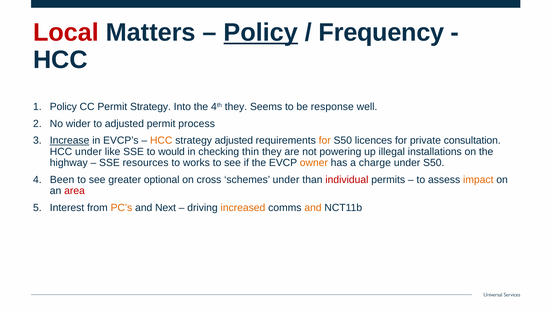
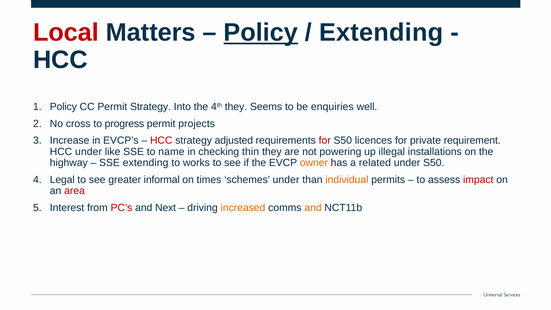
Frequency at (381, 33): Frequency -> Extending
response: response -> enquiries
wider: wider -> cross
to adjusted: adjusted -> progress
process: process -> projects
Increase underline: present -> none
HCC at (161, 140) colour: orange -> red
for at (325, 140) colour: orange -> red
consultation: consultation -> requirement
would: would -> name
SSE resources: resources -> extending
charge: charge -> related
Been: Been -> Legal
optional: optional -> informal
cross: cross -> times
individual colour: red -> orange
impact colour: orange -> red
PC’s colour: orange -> red
